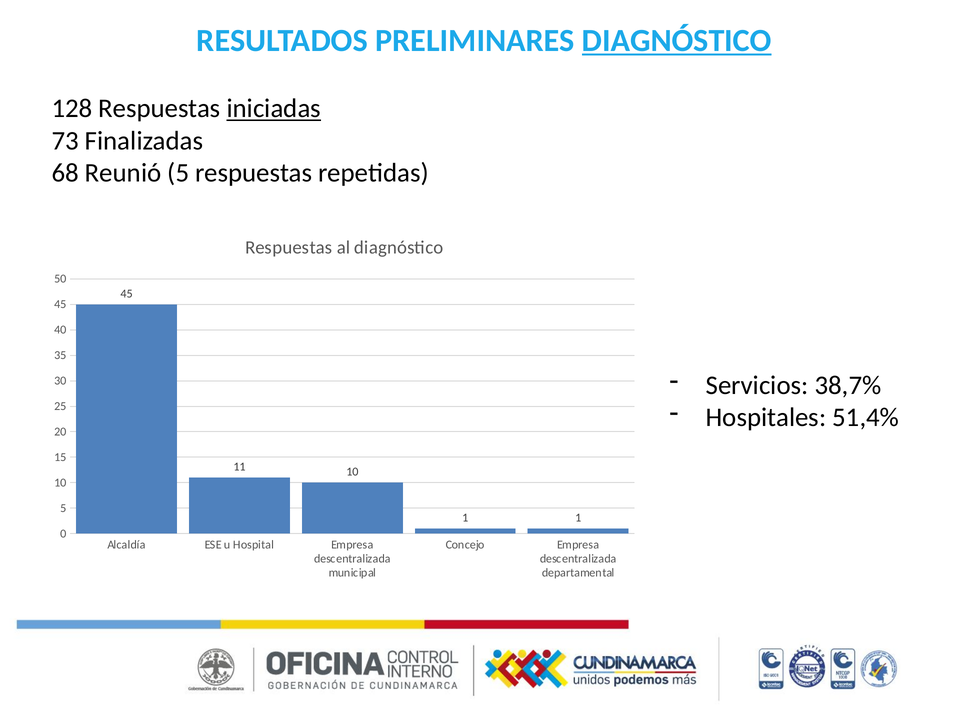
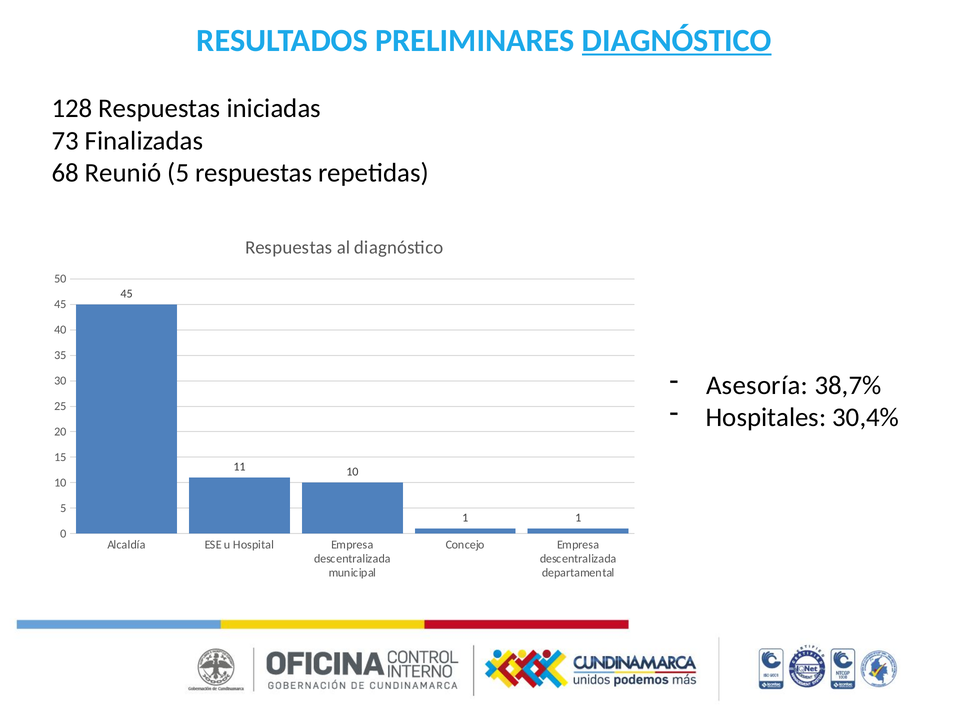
iniciadas underline: present -> none
Servicios: Servicios -> Asesoría
51,4%: 51,4% -> 30,4%
